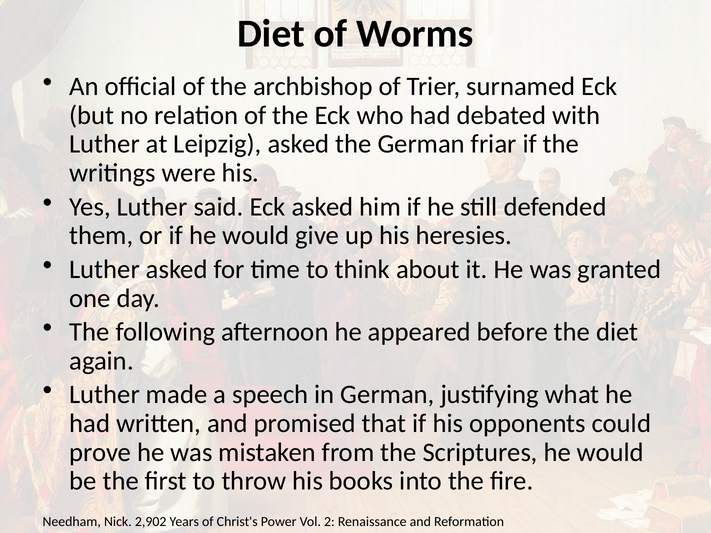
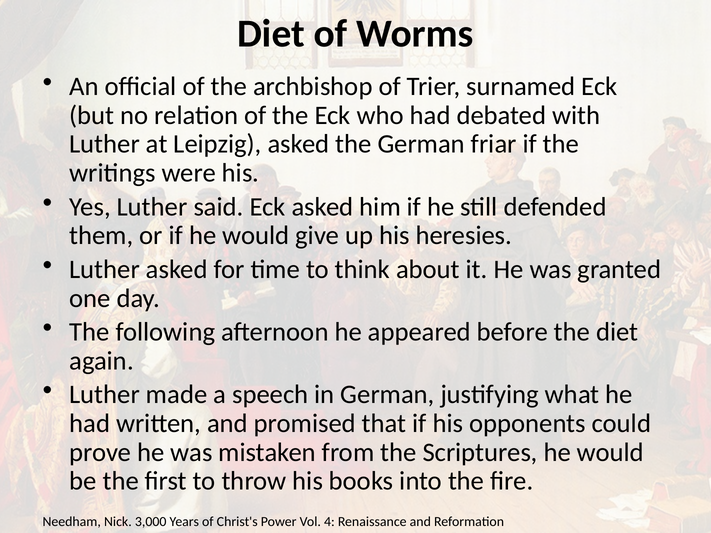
2,902: 2,902 -> 3,000
2: 2 -> 4
